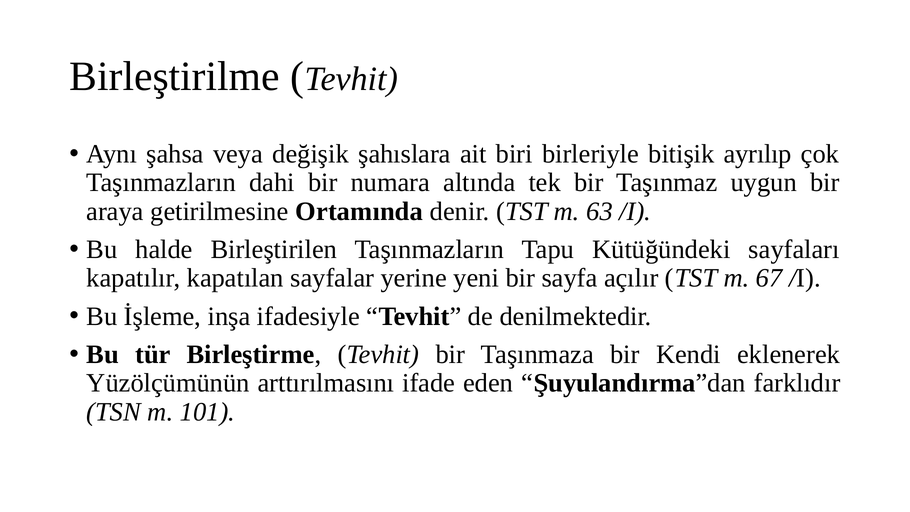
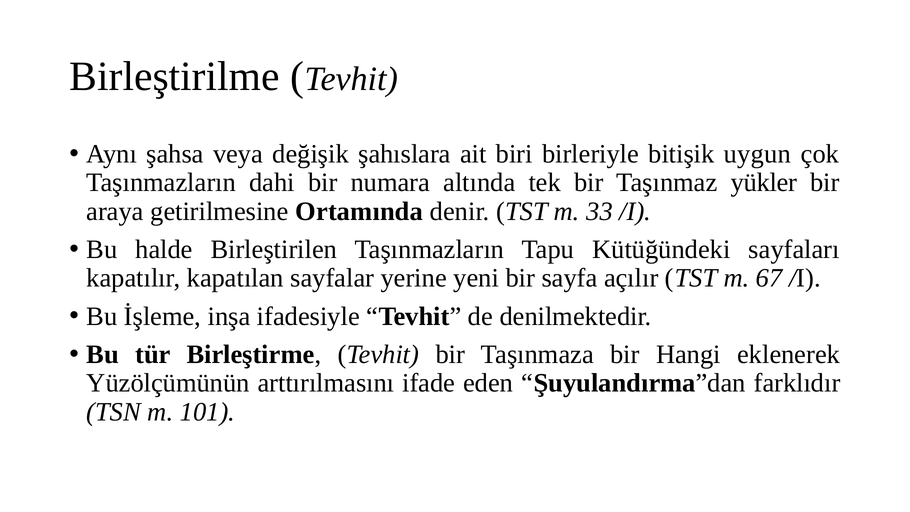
ayrılıp: ayrılıp -> uygun
uygun: uygun -> yükler
63: 63 -> 33
Kendi: Kendi -> Hangi
